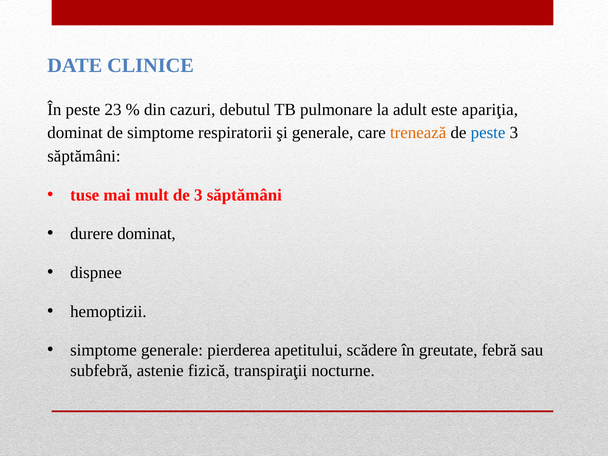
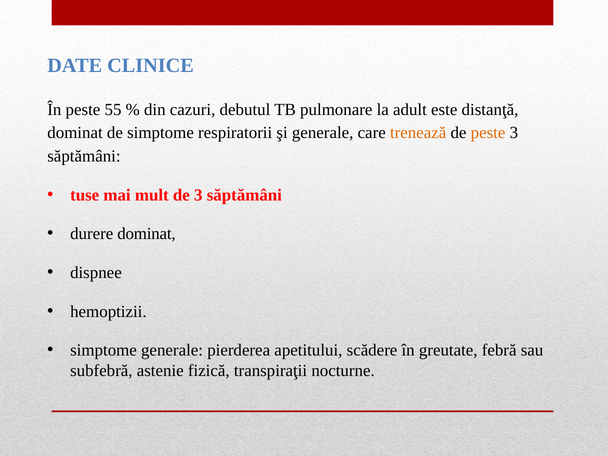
23: 23 -> 55
apariţia: apariţia -> distanţă
peste at (488, 133) colour: blue -> orange
